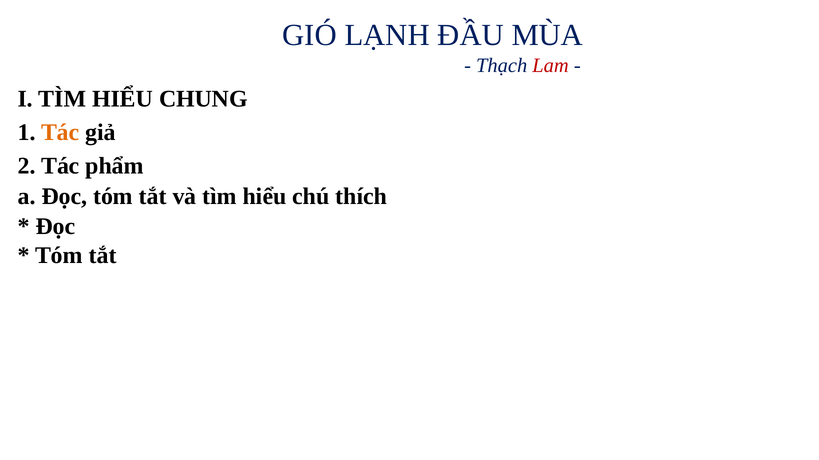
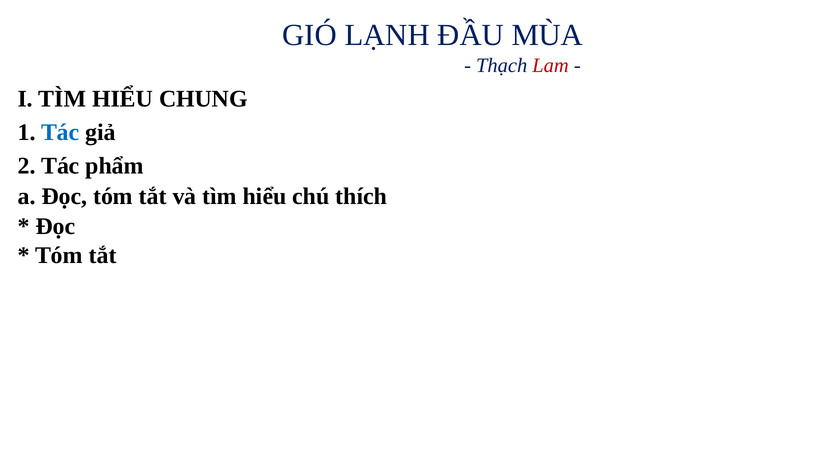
Tác at (60, 133) colour: orange -> blue
